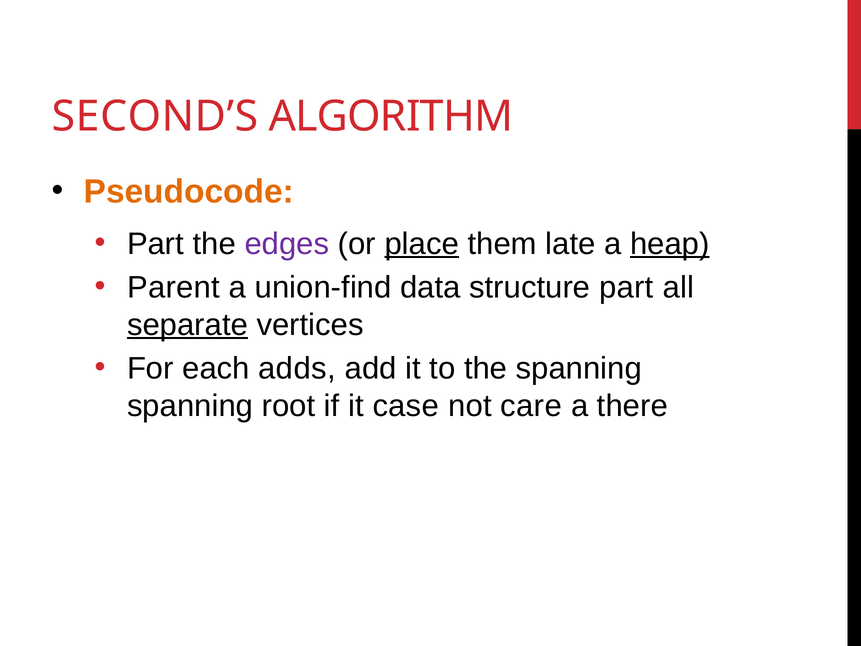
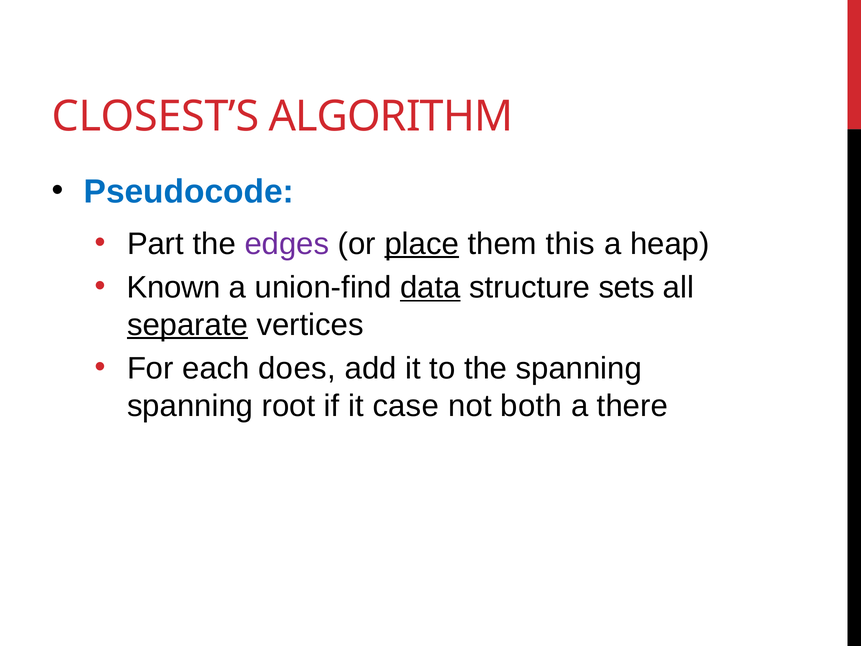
SECOND’S: SECOND’S -> CLOSEST’S
Pseudocode colour: orange -> blue
late: late -> this
heap underline: present -> none
Parent: Parent -> Known
data underline: none -> present
structure part: part -> sets
adds: adds -> does
care: care -> both
